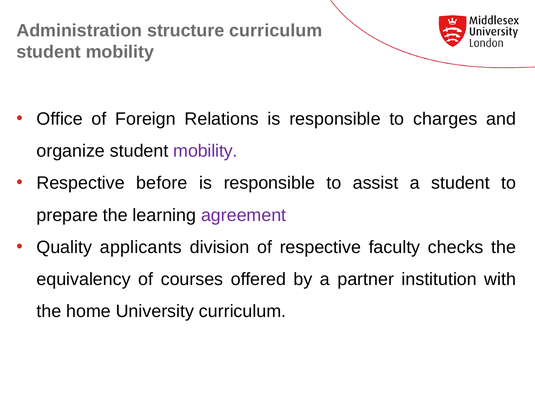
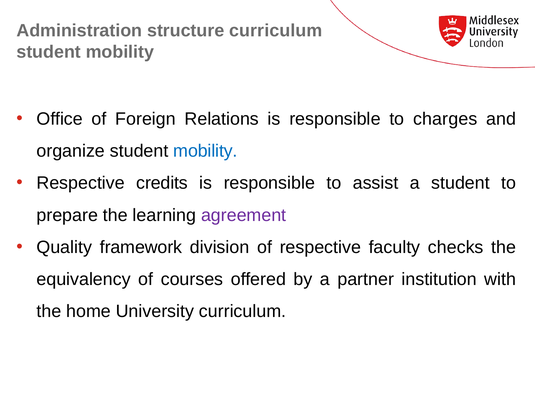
mobility at (205, 151) colour: purple -> blue
before: before -> credits
applicants: applicants -> framework
